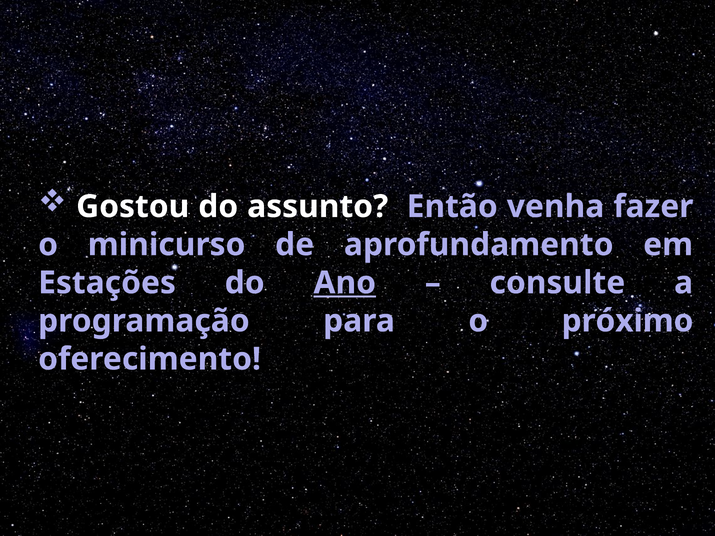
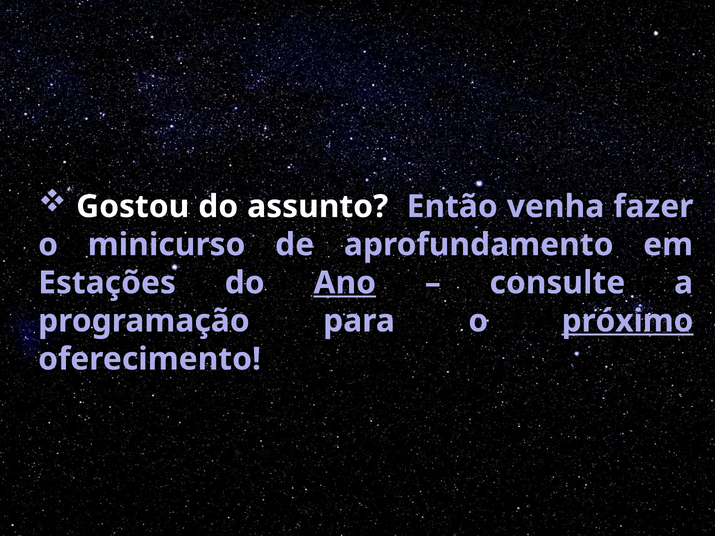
próximo underline: none -> present
